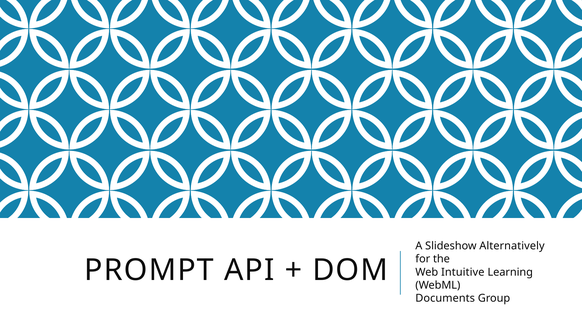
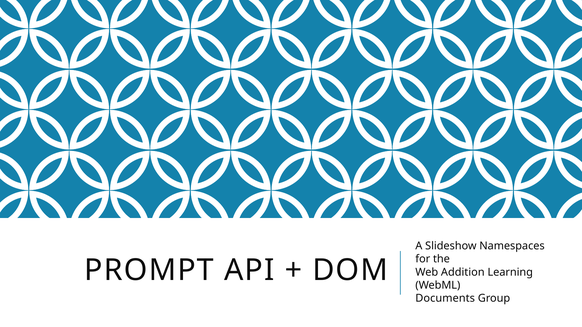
Alternatively: Alternatively -> Namespaces
Intuitive: Intuitive -> Addition
